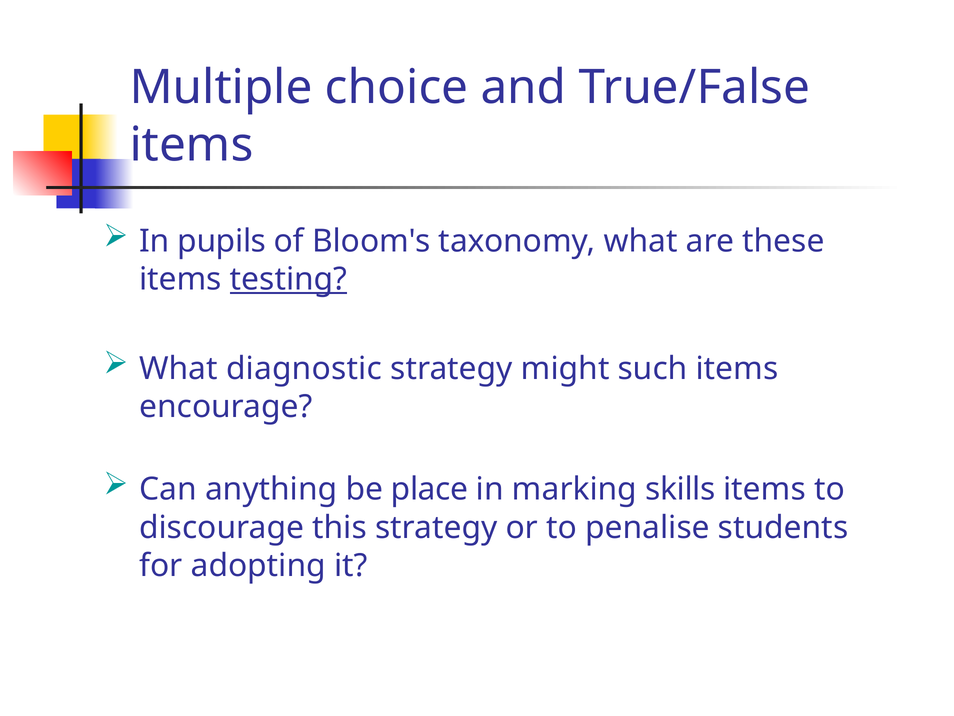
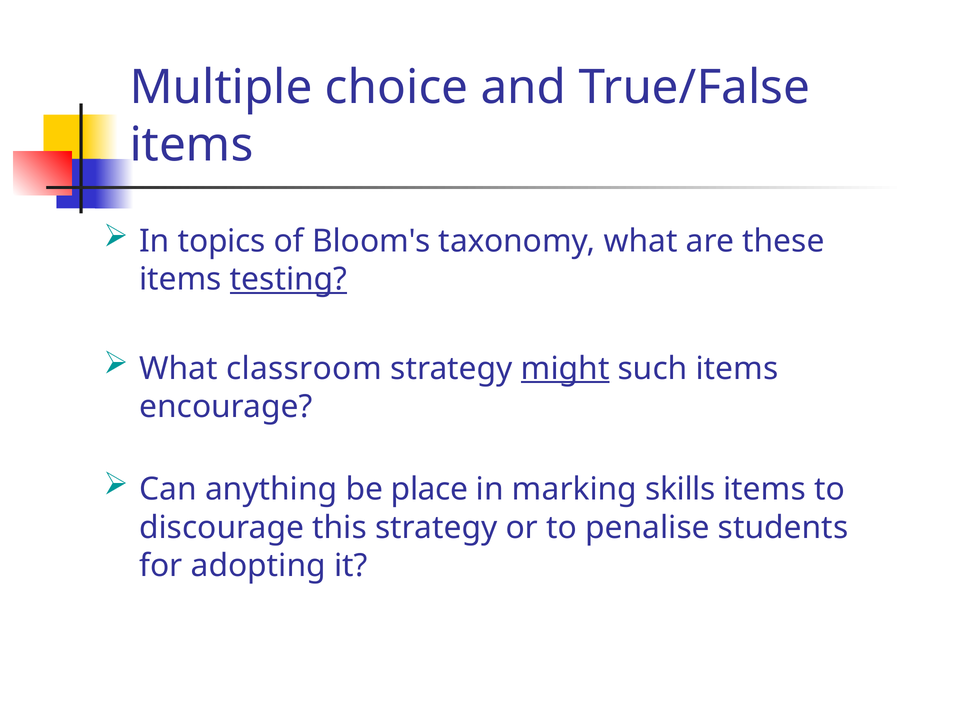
pupils: pupils -> topics
diagnostic: diagnostic -> classroom
might underline: none -> present
